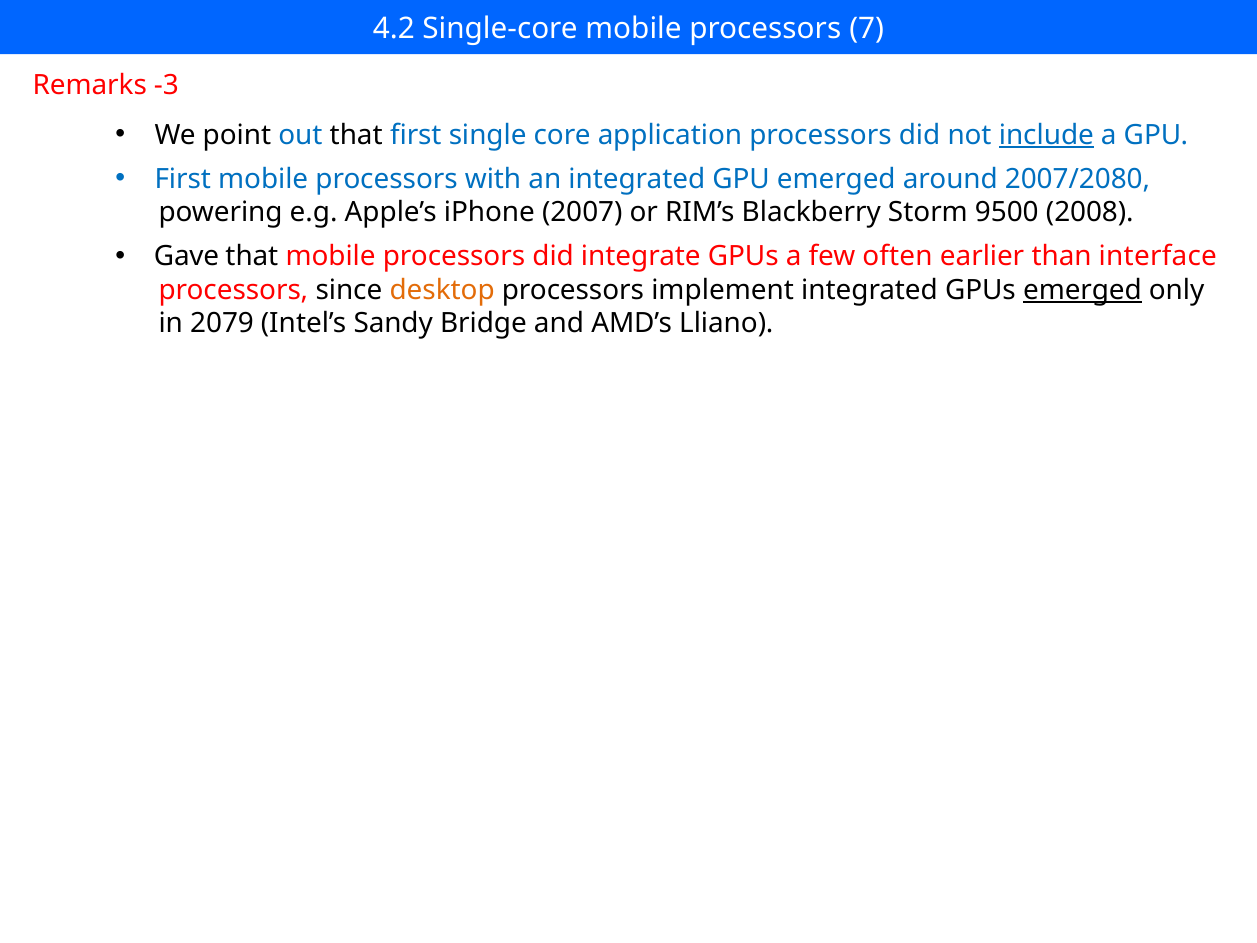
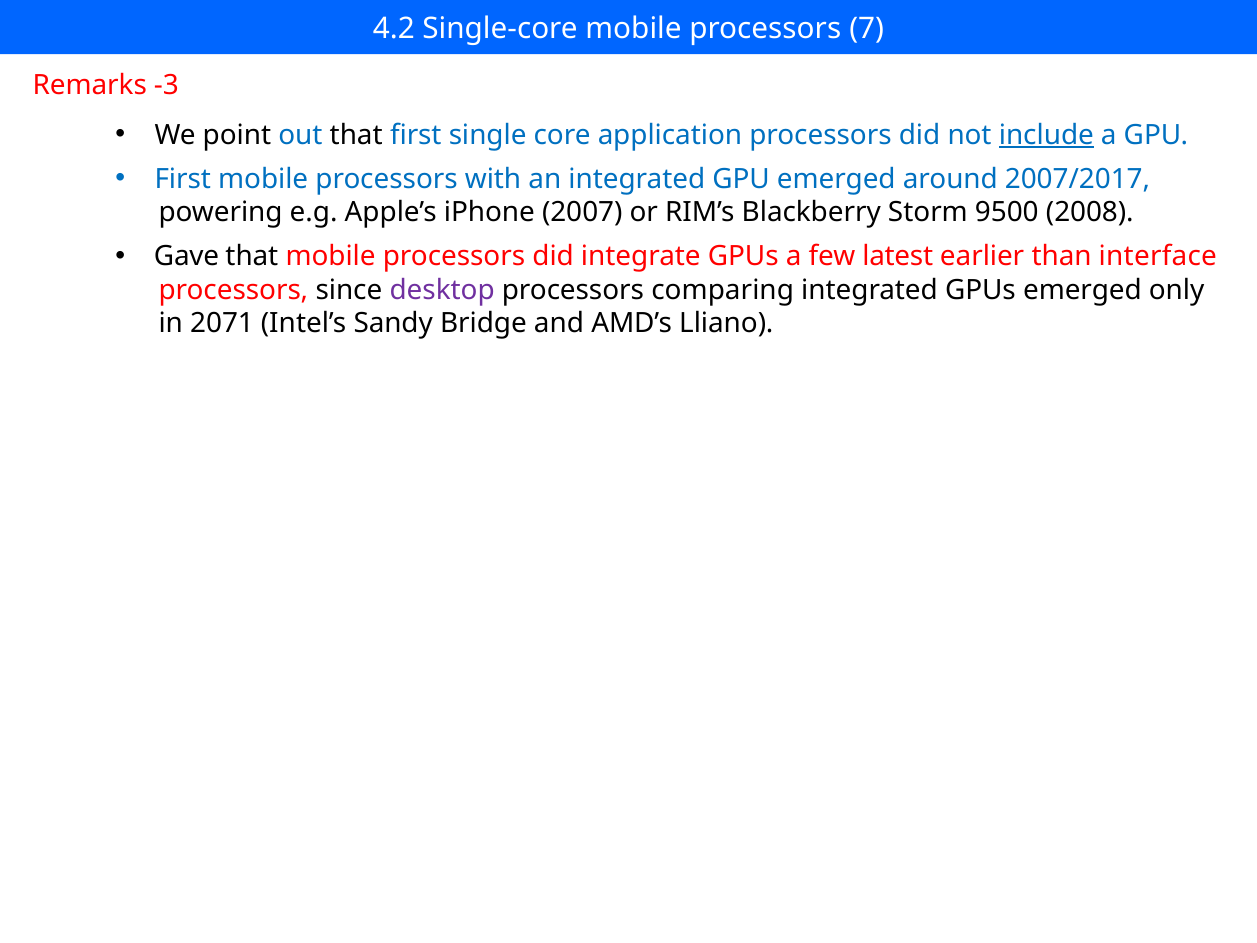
2007/2080: 2007/2080 -> 2007/2017
often: often -> latest
desktop colour: orange -> purple
implement: implement -> comparing
emerged at (1082, 290) underline: present -> none
2079: 2079 -> 2071
